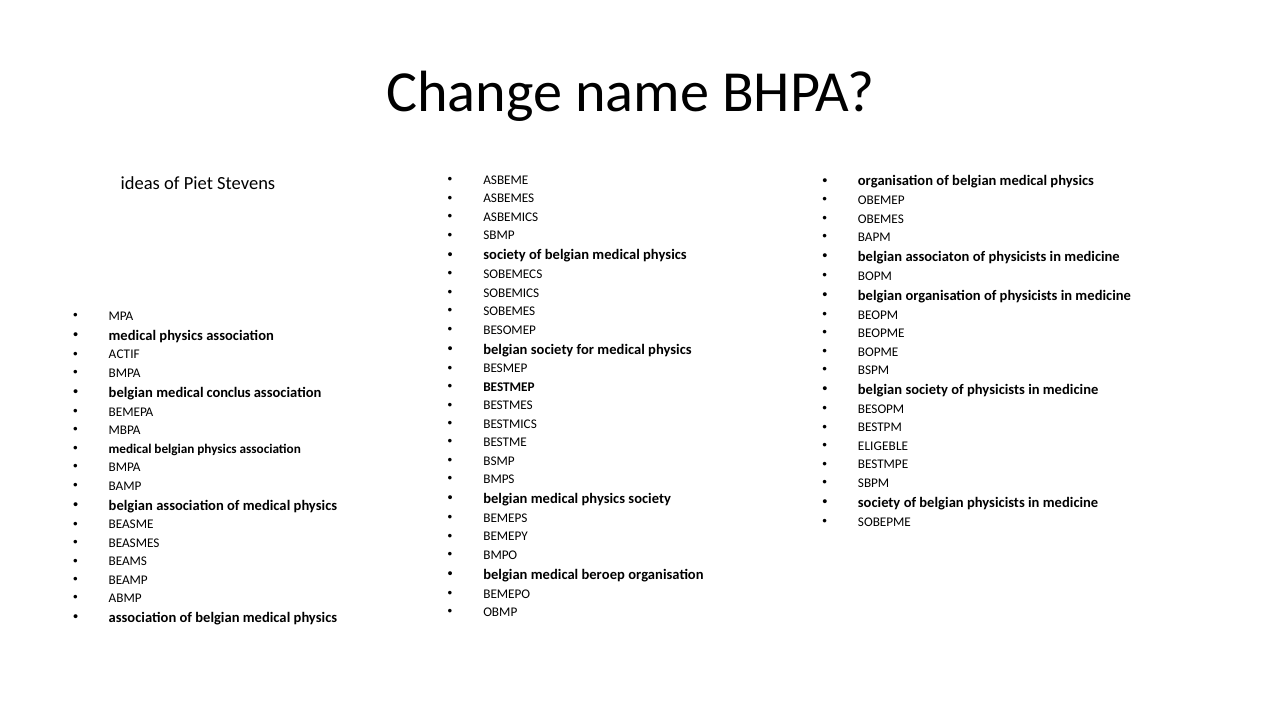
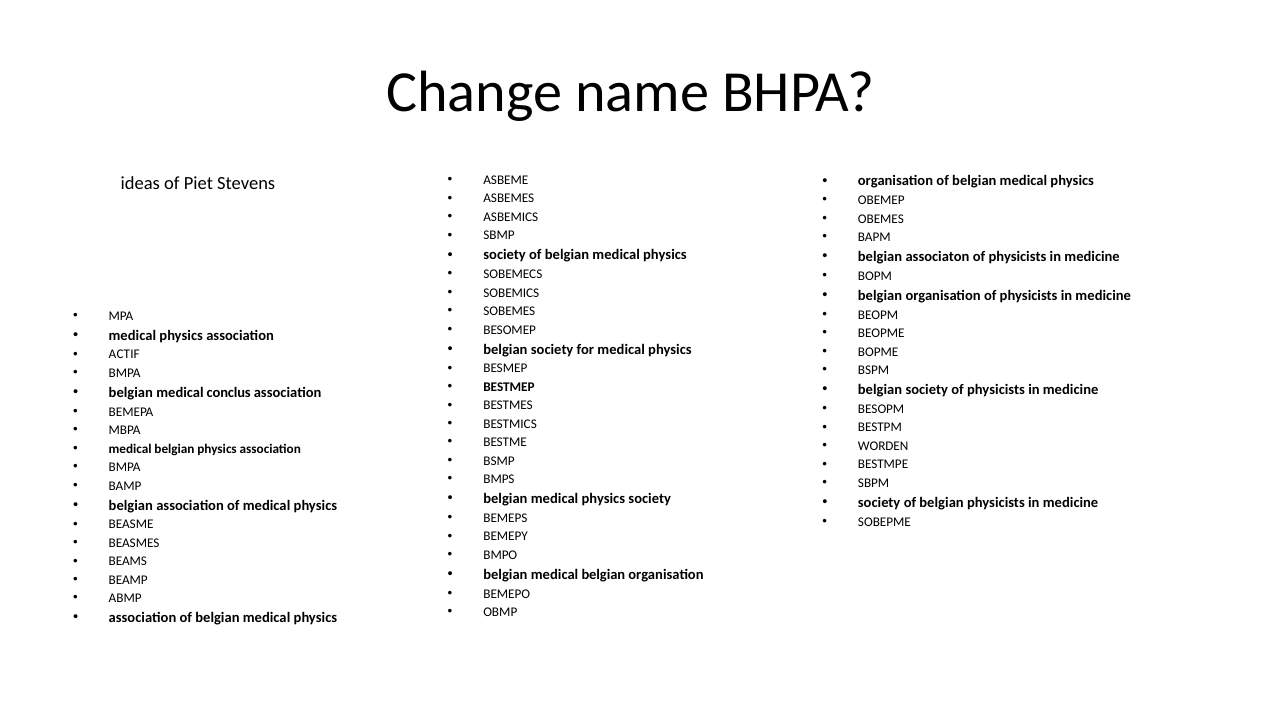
ELIGEBLE: ELIGEBLE -> WORDEN
belgian medical beroep: beroep -> belgian
